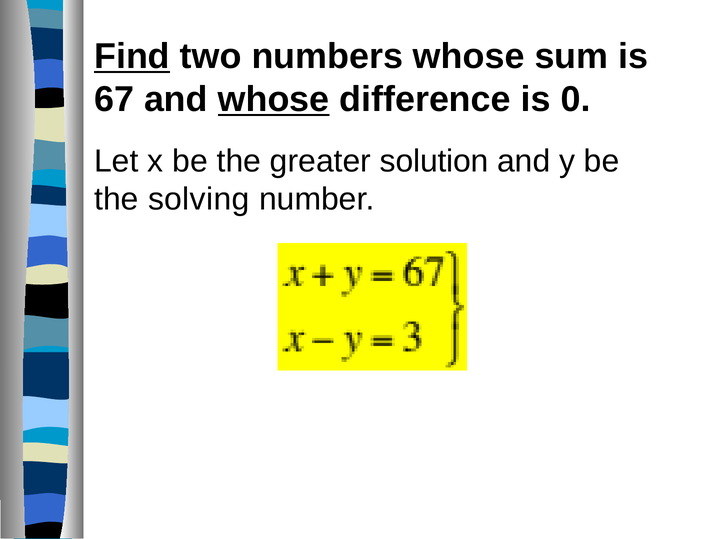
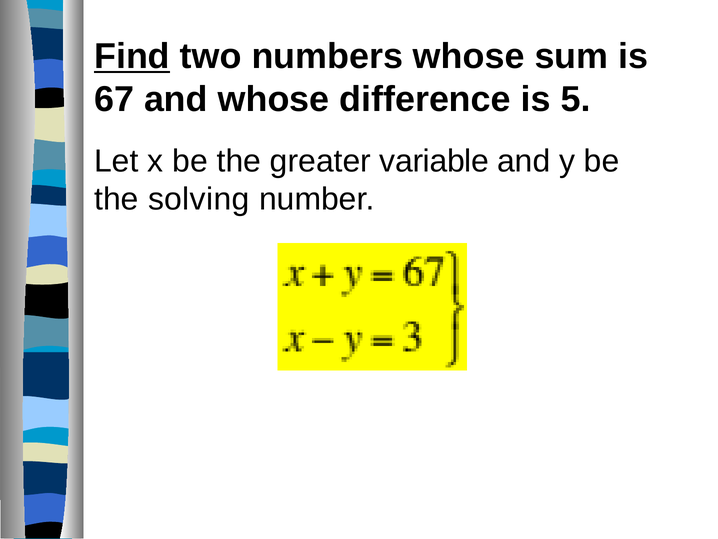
whose at (274, 99) underline: present -> none
0: 0 -> 5
solution: solution -> variable
